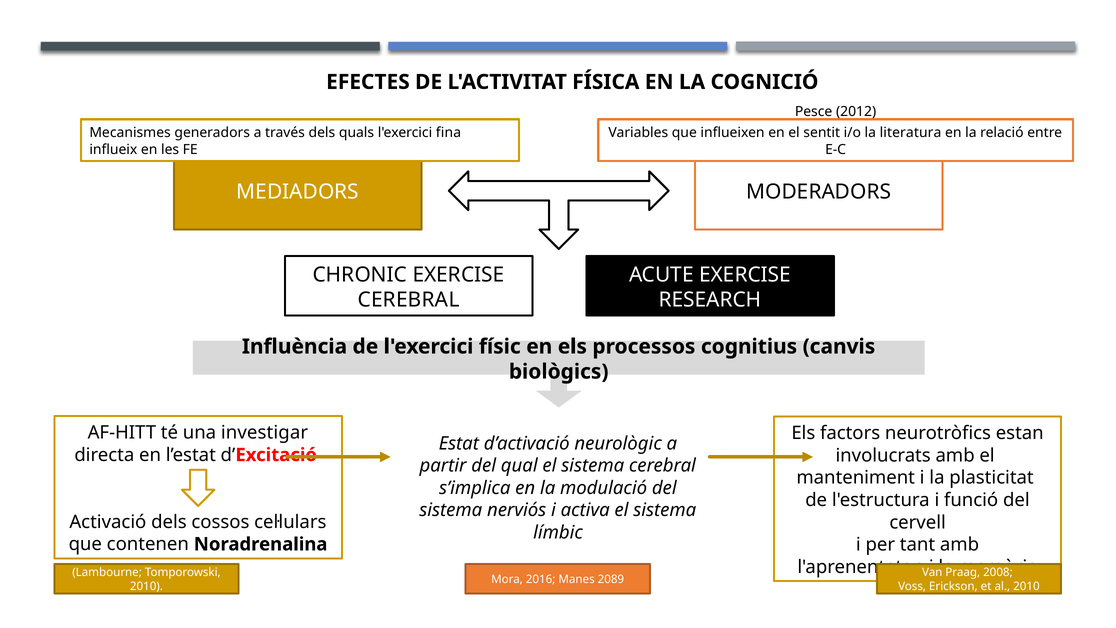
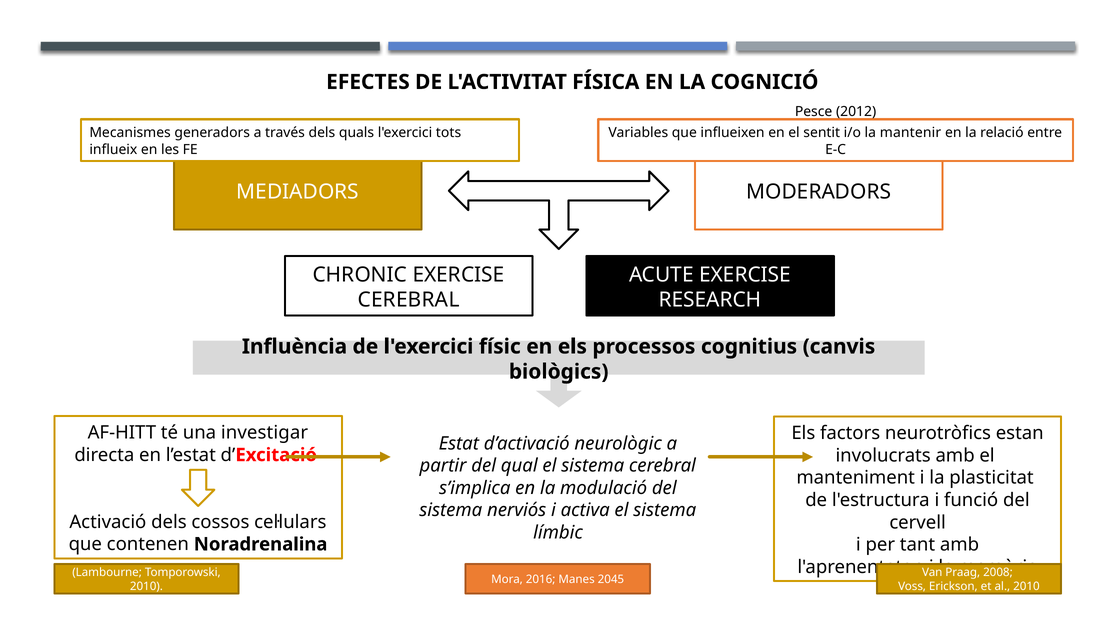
fina: fina -> tots
literatura: literatura -> mantenir
2089: 2089 -> 2045
